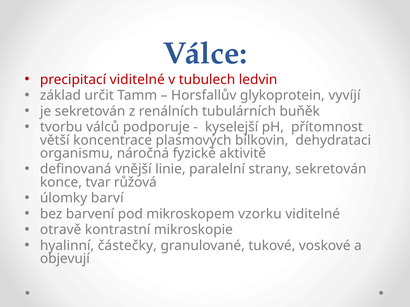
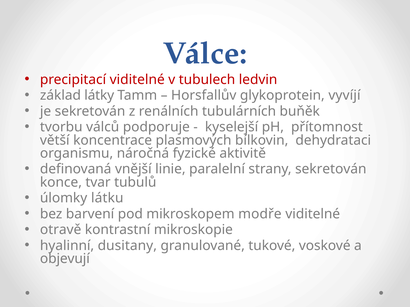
určit: určit -> látky
růžová: růžová -> tubulů
barví: barví -> látku
vzorku: vzorku -> modře
částečky: částečky -> dusitany
